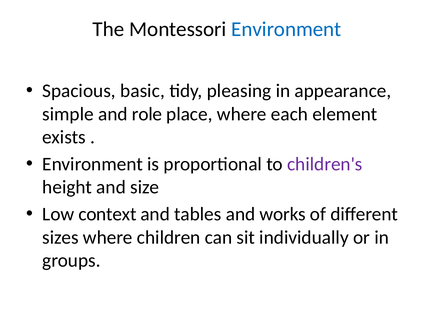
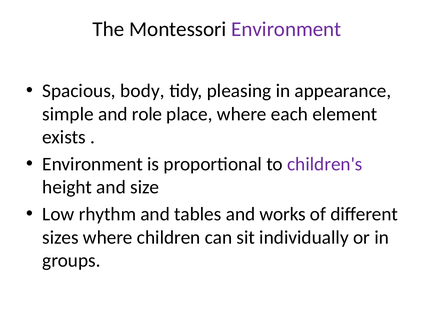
Environment at (286, 29) colour: blue -> purple
basic: basic -> body
context: context -> rhythm
